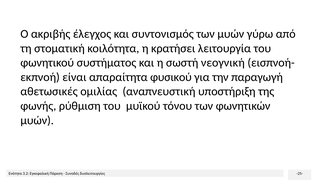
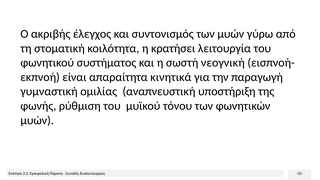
φυσικού: φυσικού -> κινητικά
αθετωσικές: αθετωσικές -> γυμναστική
